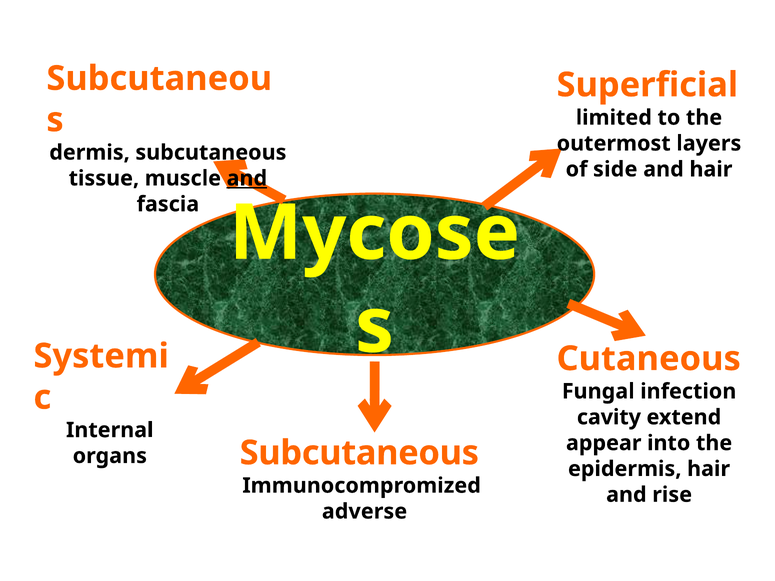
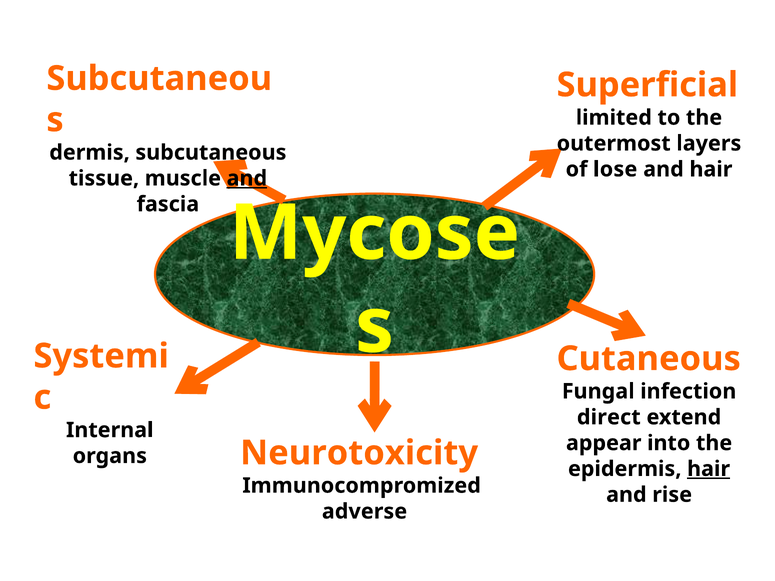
side: side -> lose
cavity: cavity -> direct
organs Subcutaneous: Subcutaneous -> Neurotoxicity
hair at (709, 469) underline: none -> present
